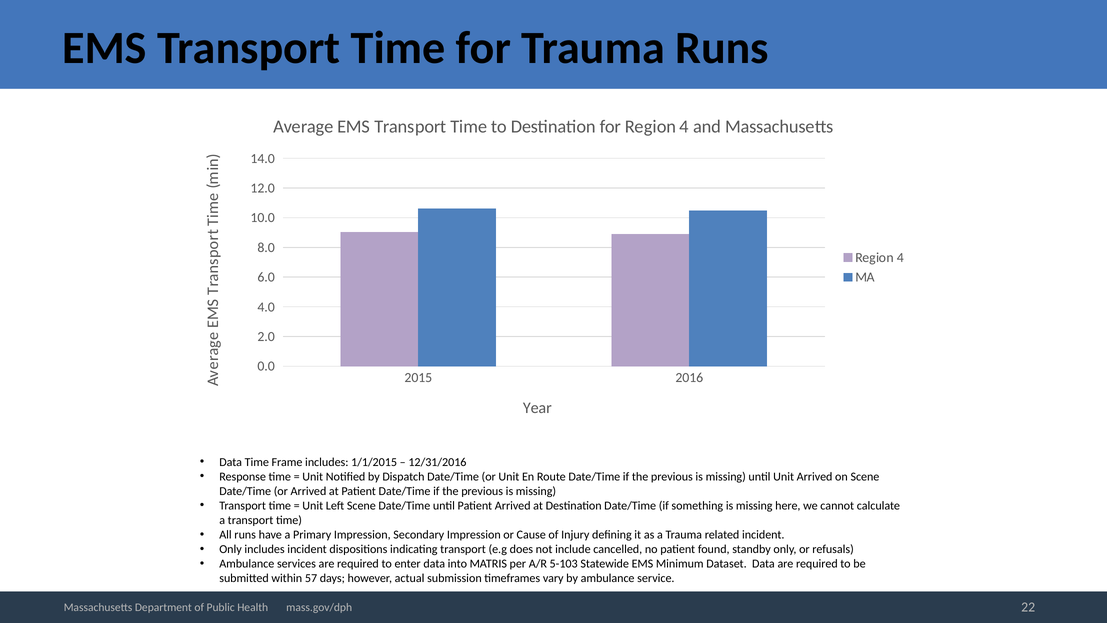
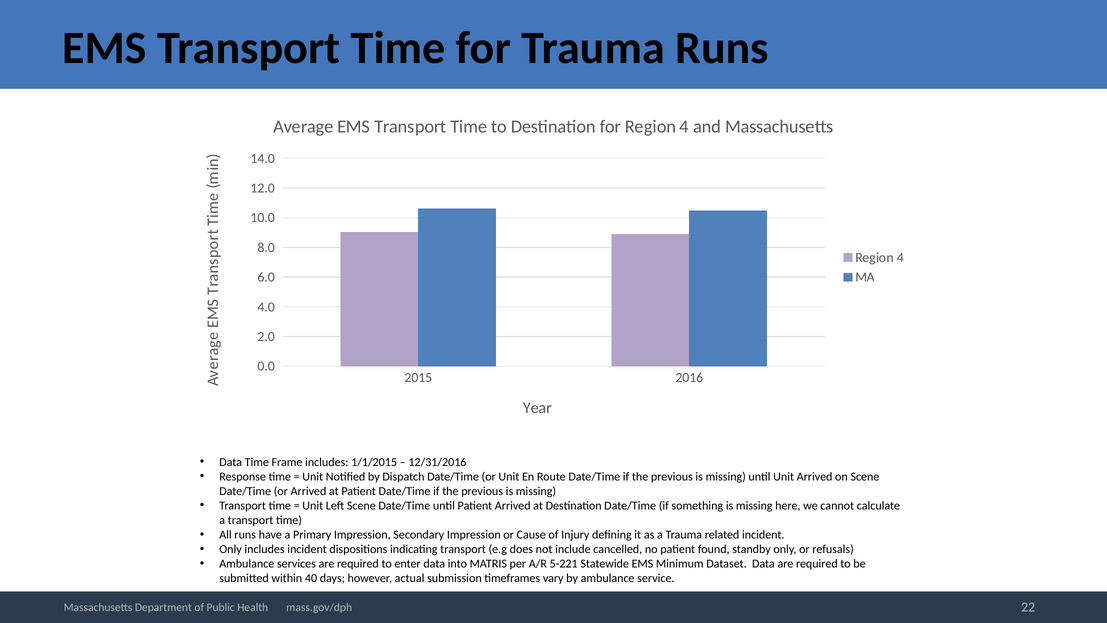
5-103: 5-103 -> 5-221
57: 57 -> 40
